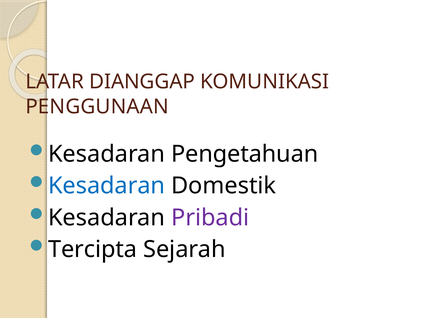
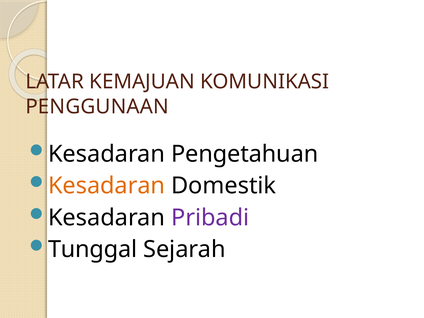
DIANGGAP: DIANGGAP -> KEMAJUAN
Kesadaran at (107, 186) colour: blue -> orange
Tercipta: Tercipta -> Tunggal
